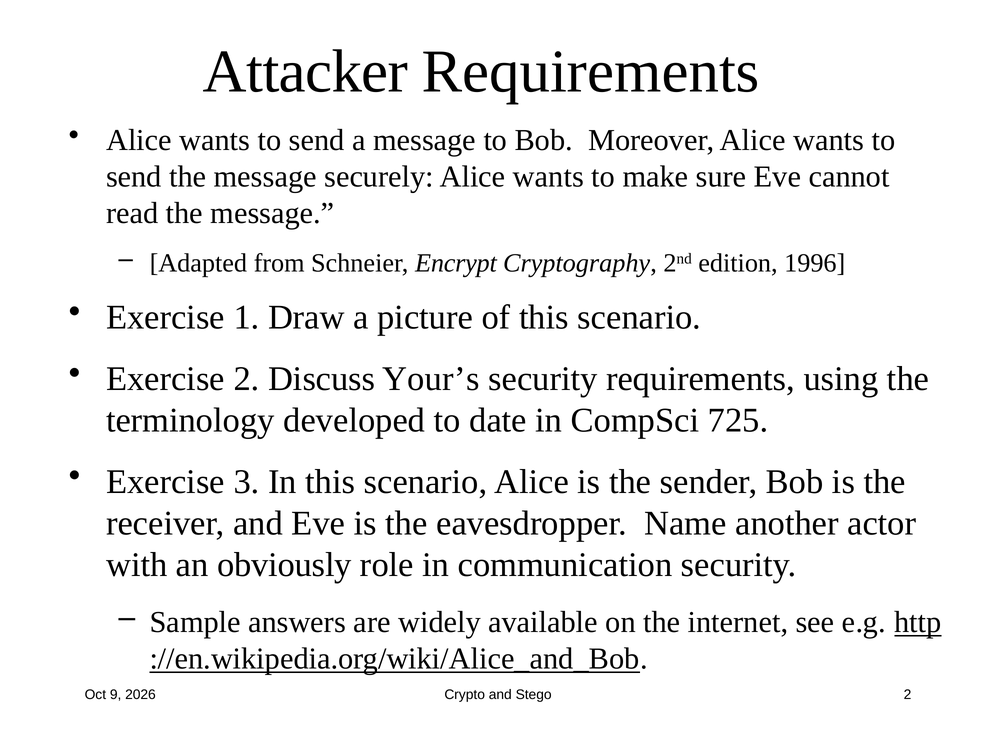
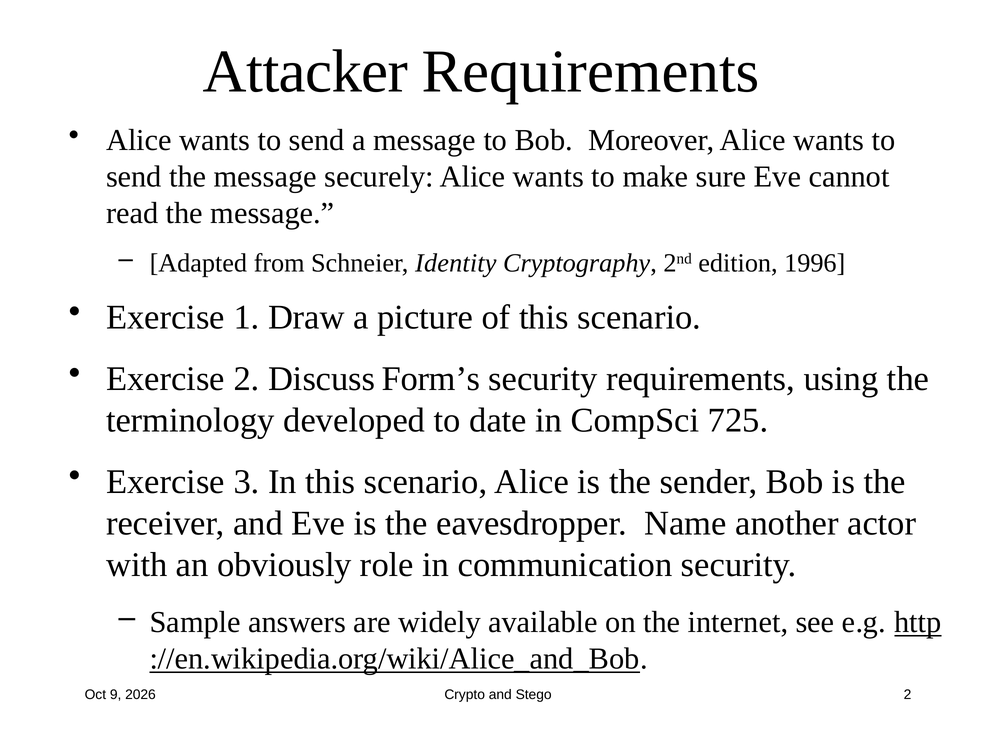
Encrypt: Encrypt -> Identity
Your’s: Your’s -> Form’s
